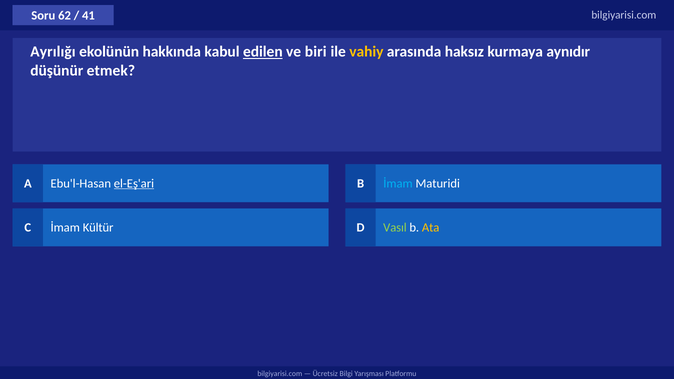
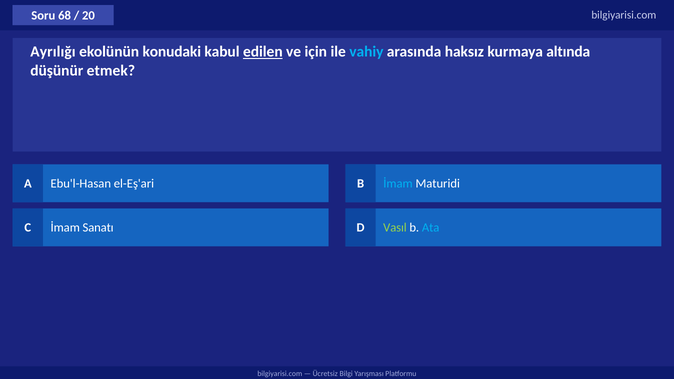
62: 62 -> 68
41: 41 -> 20
hakkında: hakkında -> konudaki
biri: biri -> için
vahiy colour: yellow -> light blue
aynıdır: aynıdır -> altında
el-Eş'ari underline: present -> none
Kültür: Kültür -> Sanatı
Ata colour: yellow -> light blue
